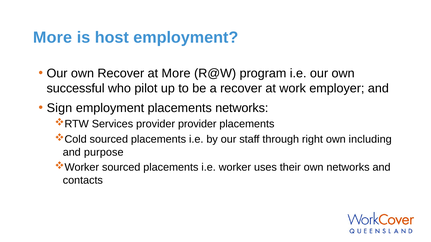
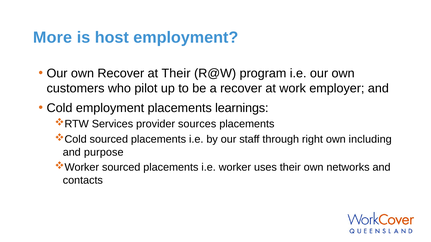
at More: More -> Their
successful: successful -> customers
Sign: Sign -> Cold
placements networks: networks -> learnings
provider provider: provider -> sources
